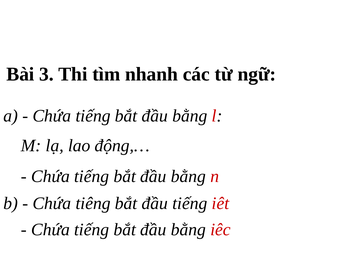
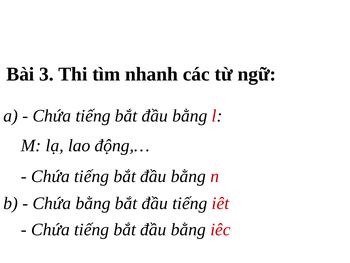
Chứa tiêng: tiêng -> bằng
